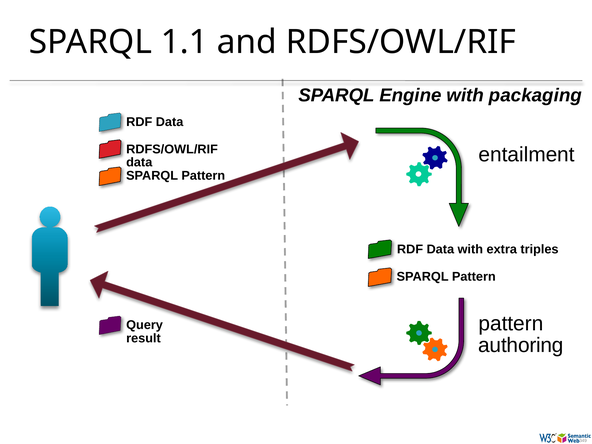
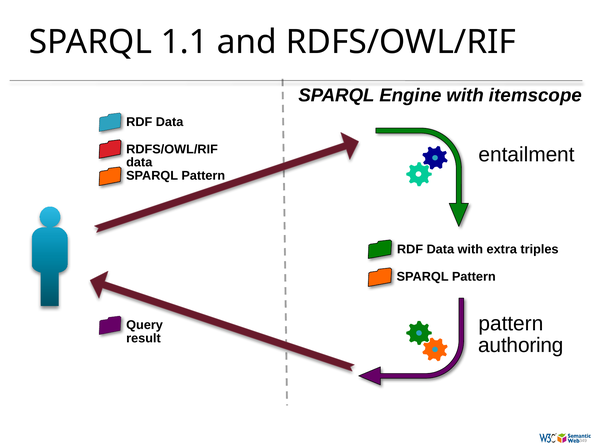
packaging: packaging -> itemscope
